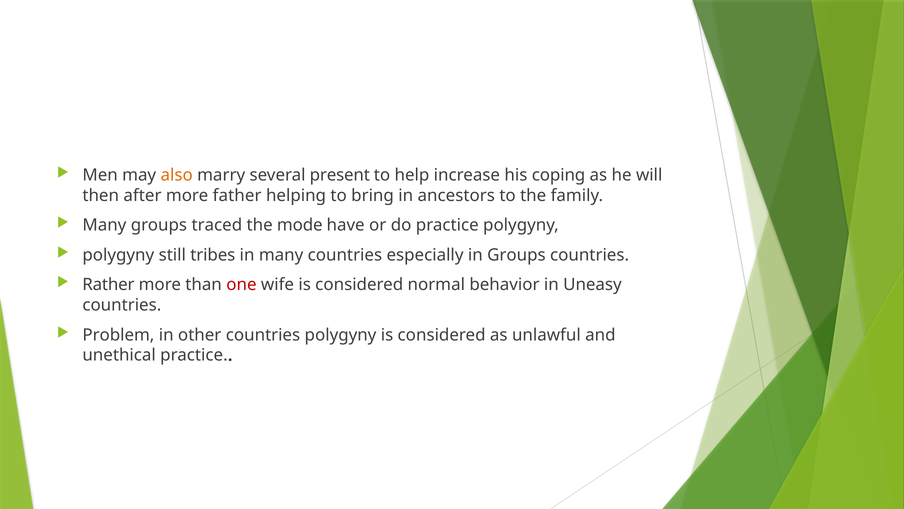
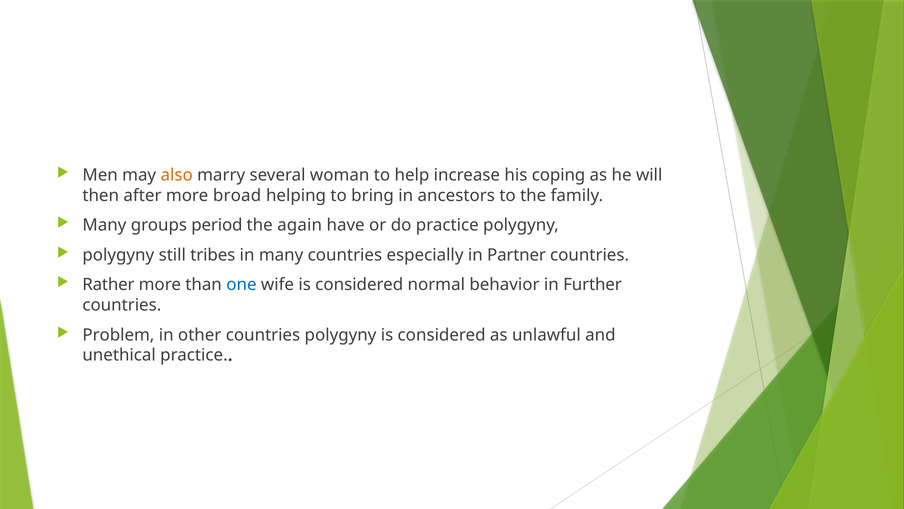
present: present -> woman
father: father -> broad
traced: traced -> period
mode: mode -> again
in Groups: Groups -> Partner
one colour: red -> blue
Uneasy: Uneasy -> Further
